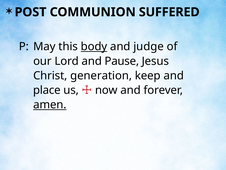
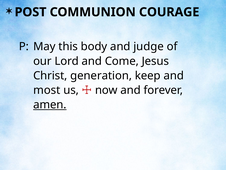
SUFFERED: SUFFERED -> COURAGE
body underline: present -> none
Pause: Pause -> Come
place: place -> most
